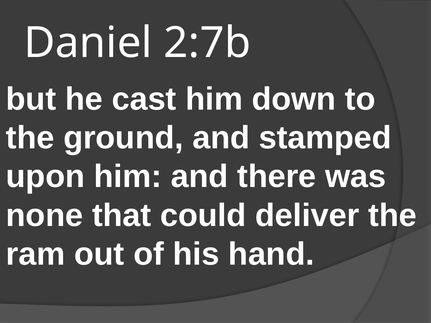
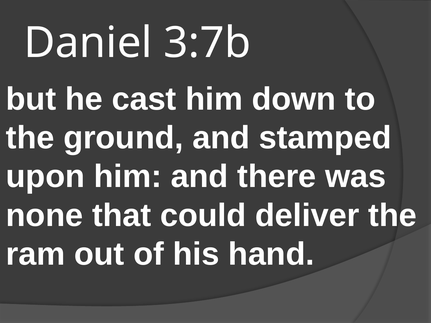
2:7b: 2:7b -> 3:7b
